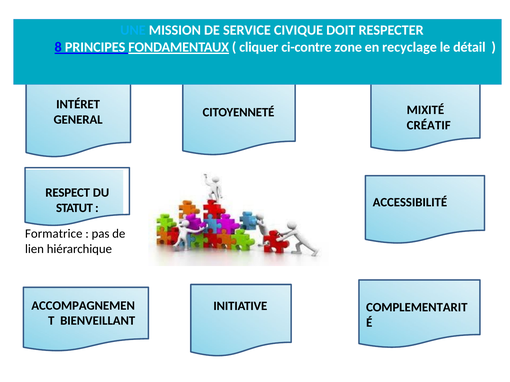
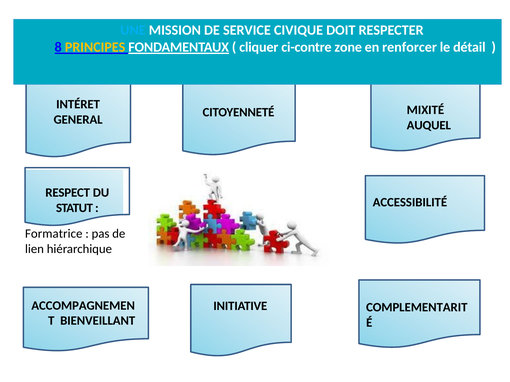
PRINCIPES colour: white -> yellow
recyclage: recyclage -> renforcer
CRÉATIF: CRÉATIF -> AUQUEL
